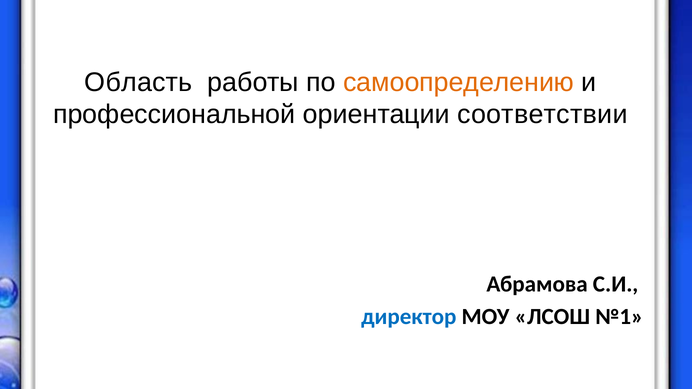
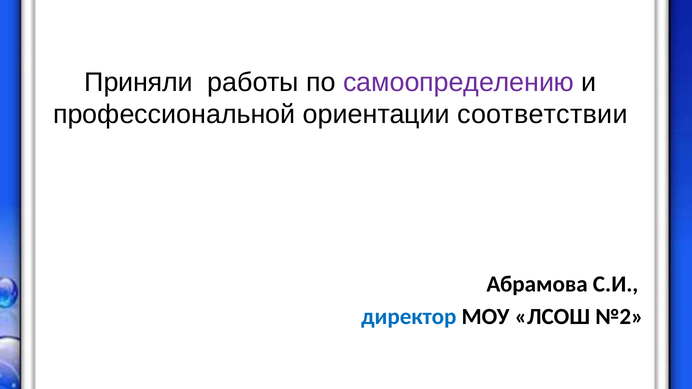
Область: Область -> Приняли
самоопределению colour: orange -> purple
№1: №1 -> №2
